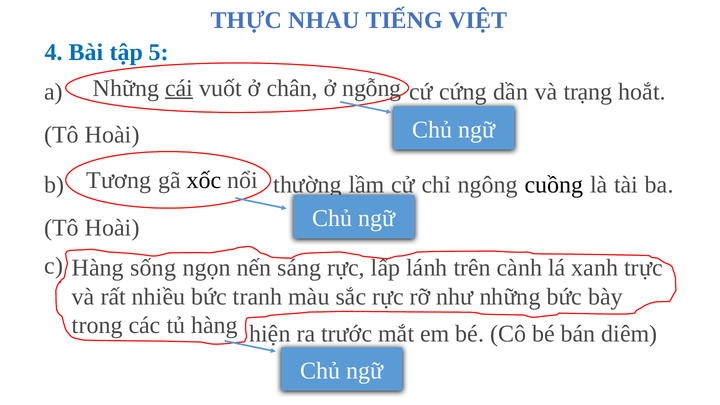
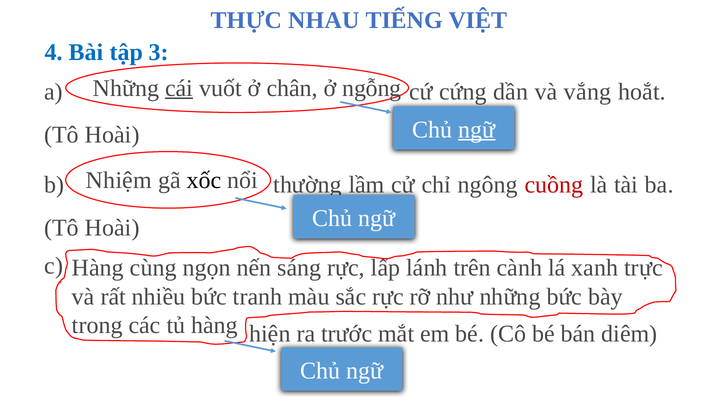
5: 5 -> 3
trạng: trạng -> vắng
ngữ at (477, 130) underline: none -> present
Tương: Tương -> Nhiệm
cuồng colour: black -> red
sống: sống -> cùng
